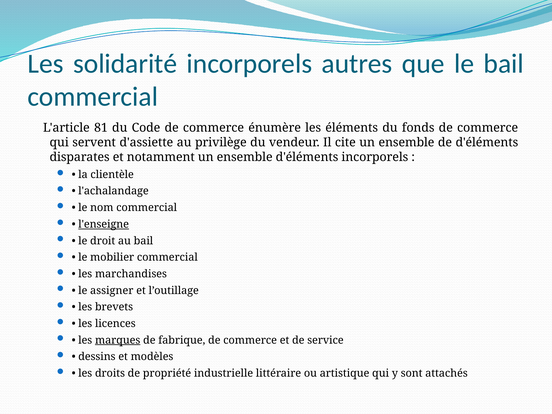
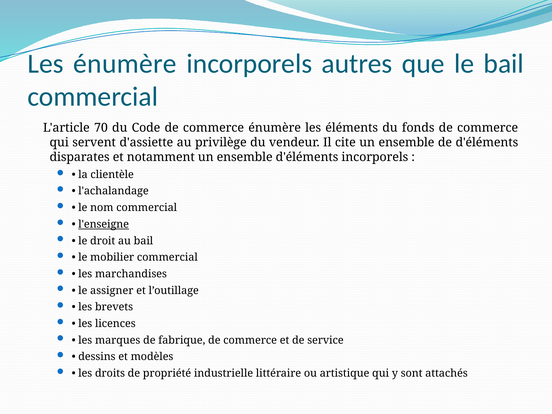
Les solidarité: solidarité -> énumère
81: 81 -> 70
marques underline: present -> none
